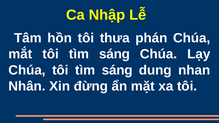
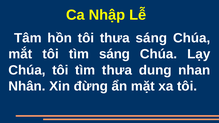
thưa phán: phán -> sáng
Chúa tôi tìm sáng: sáng -> thưa
